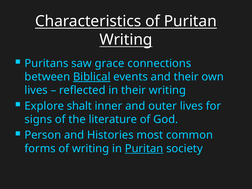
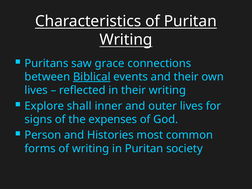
shalt: shalt -> shall
literature: literature -> expenses
Puritan at (144, 149) underline: present -> none
